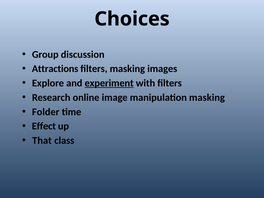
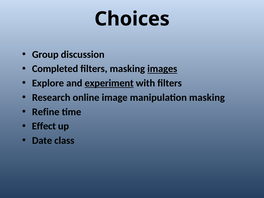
Attractions: Attractions -> Completed
images underline: none -> present
Folder: Folder -> Refine
That: That -> Date
